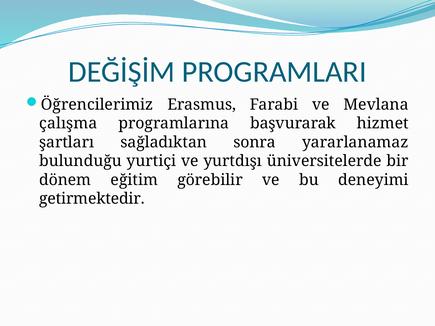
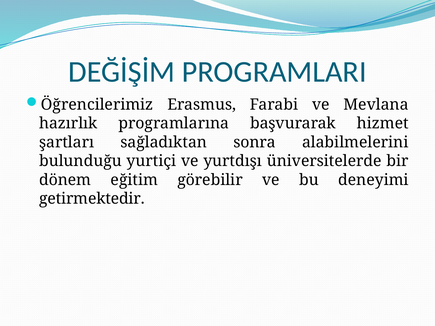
çalışma: çalışma -> hazırlık
yararlanamaz: yararlanamaz -> alabilmelerini
